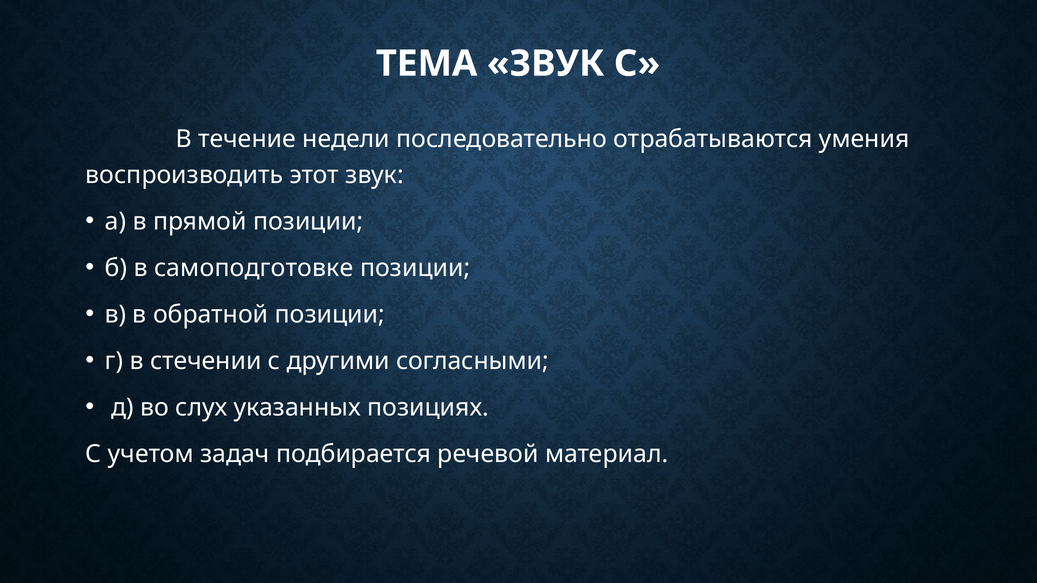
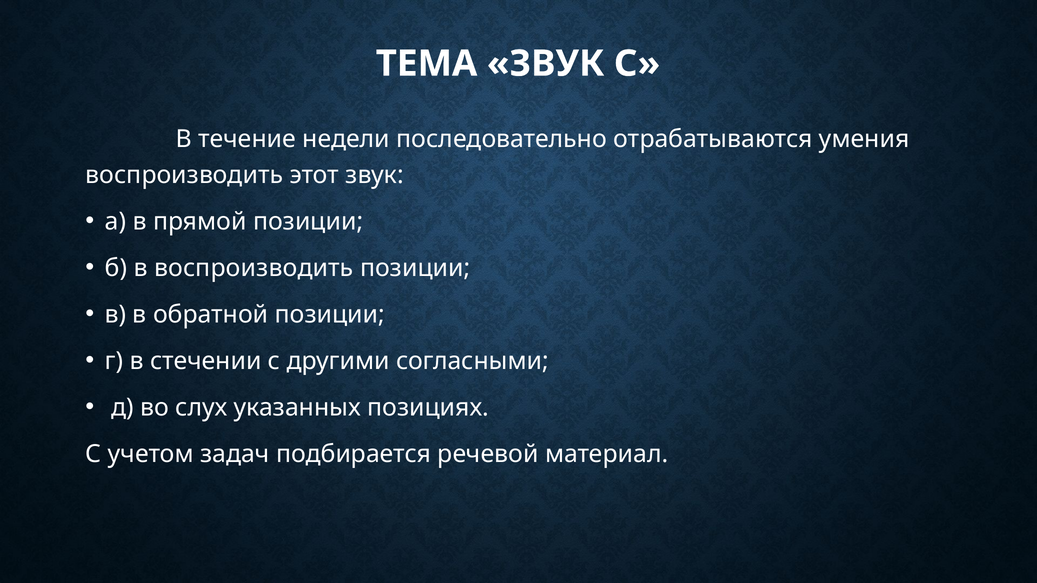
в самоподготовке: самоподготовке -> воспроизводить
